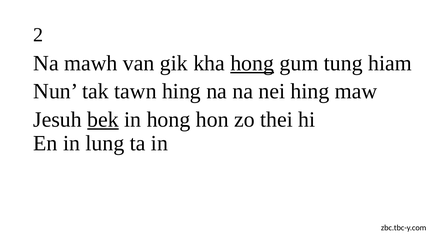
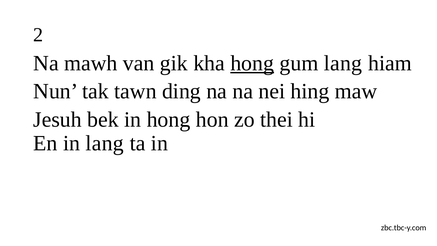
gum tung: tung -> lang
tawn hing: hing -> ding
bek underline: present -> none
in lung: lung -> lang
